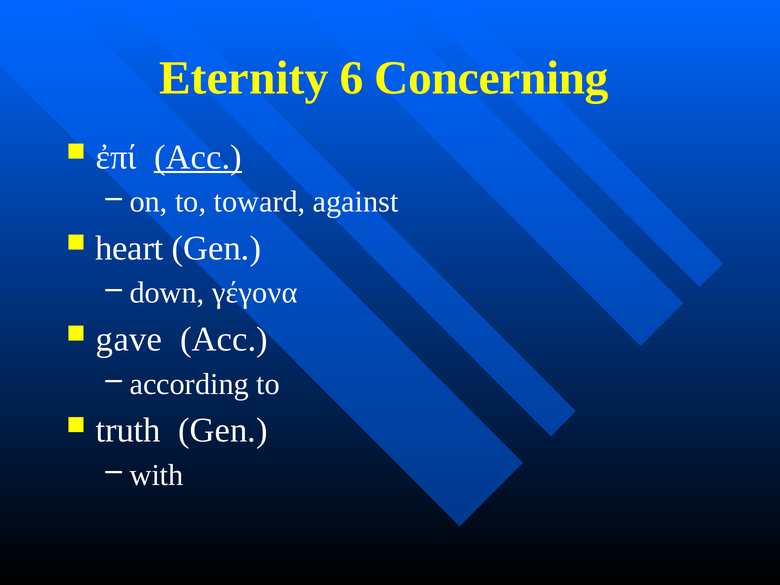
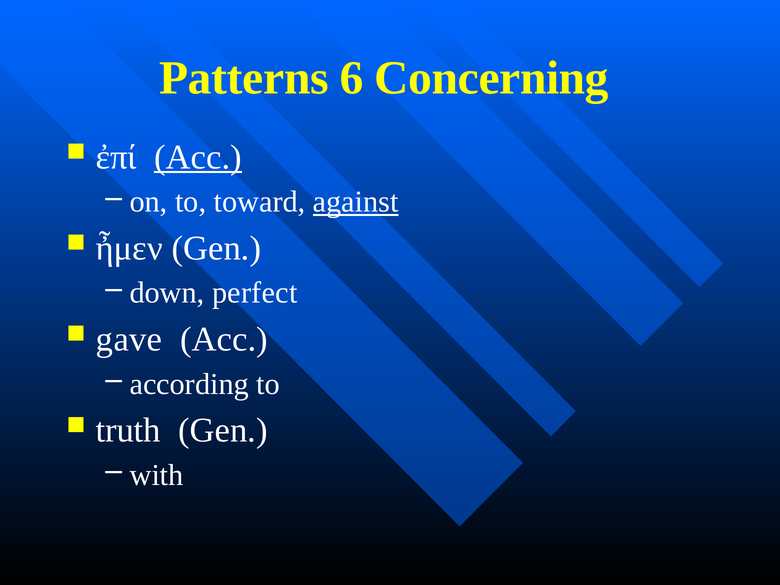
Eternity: Eternity -> Patterns
against underline: none -> present
heart: heart -> ἦμεν
γέγονα: γέγονα -> perfect
